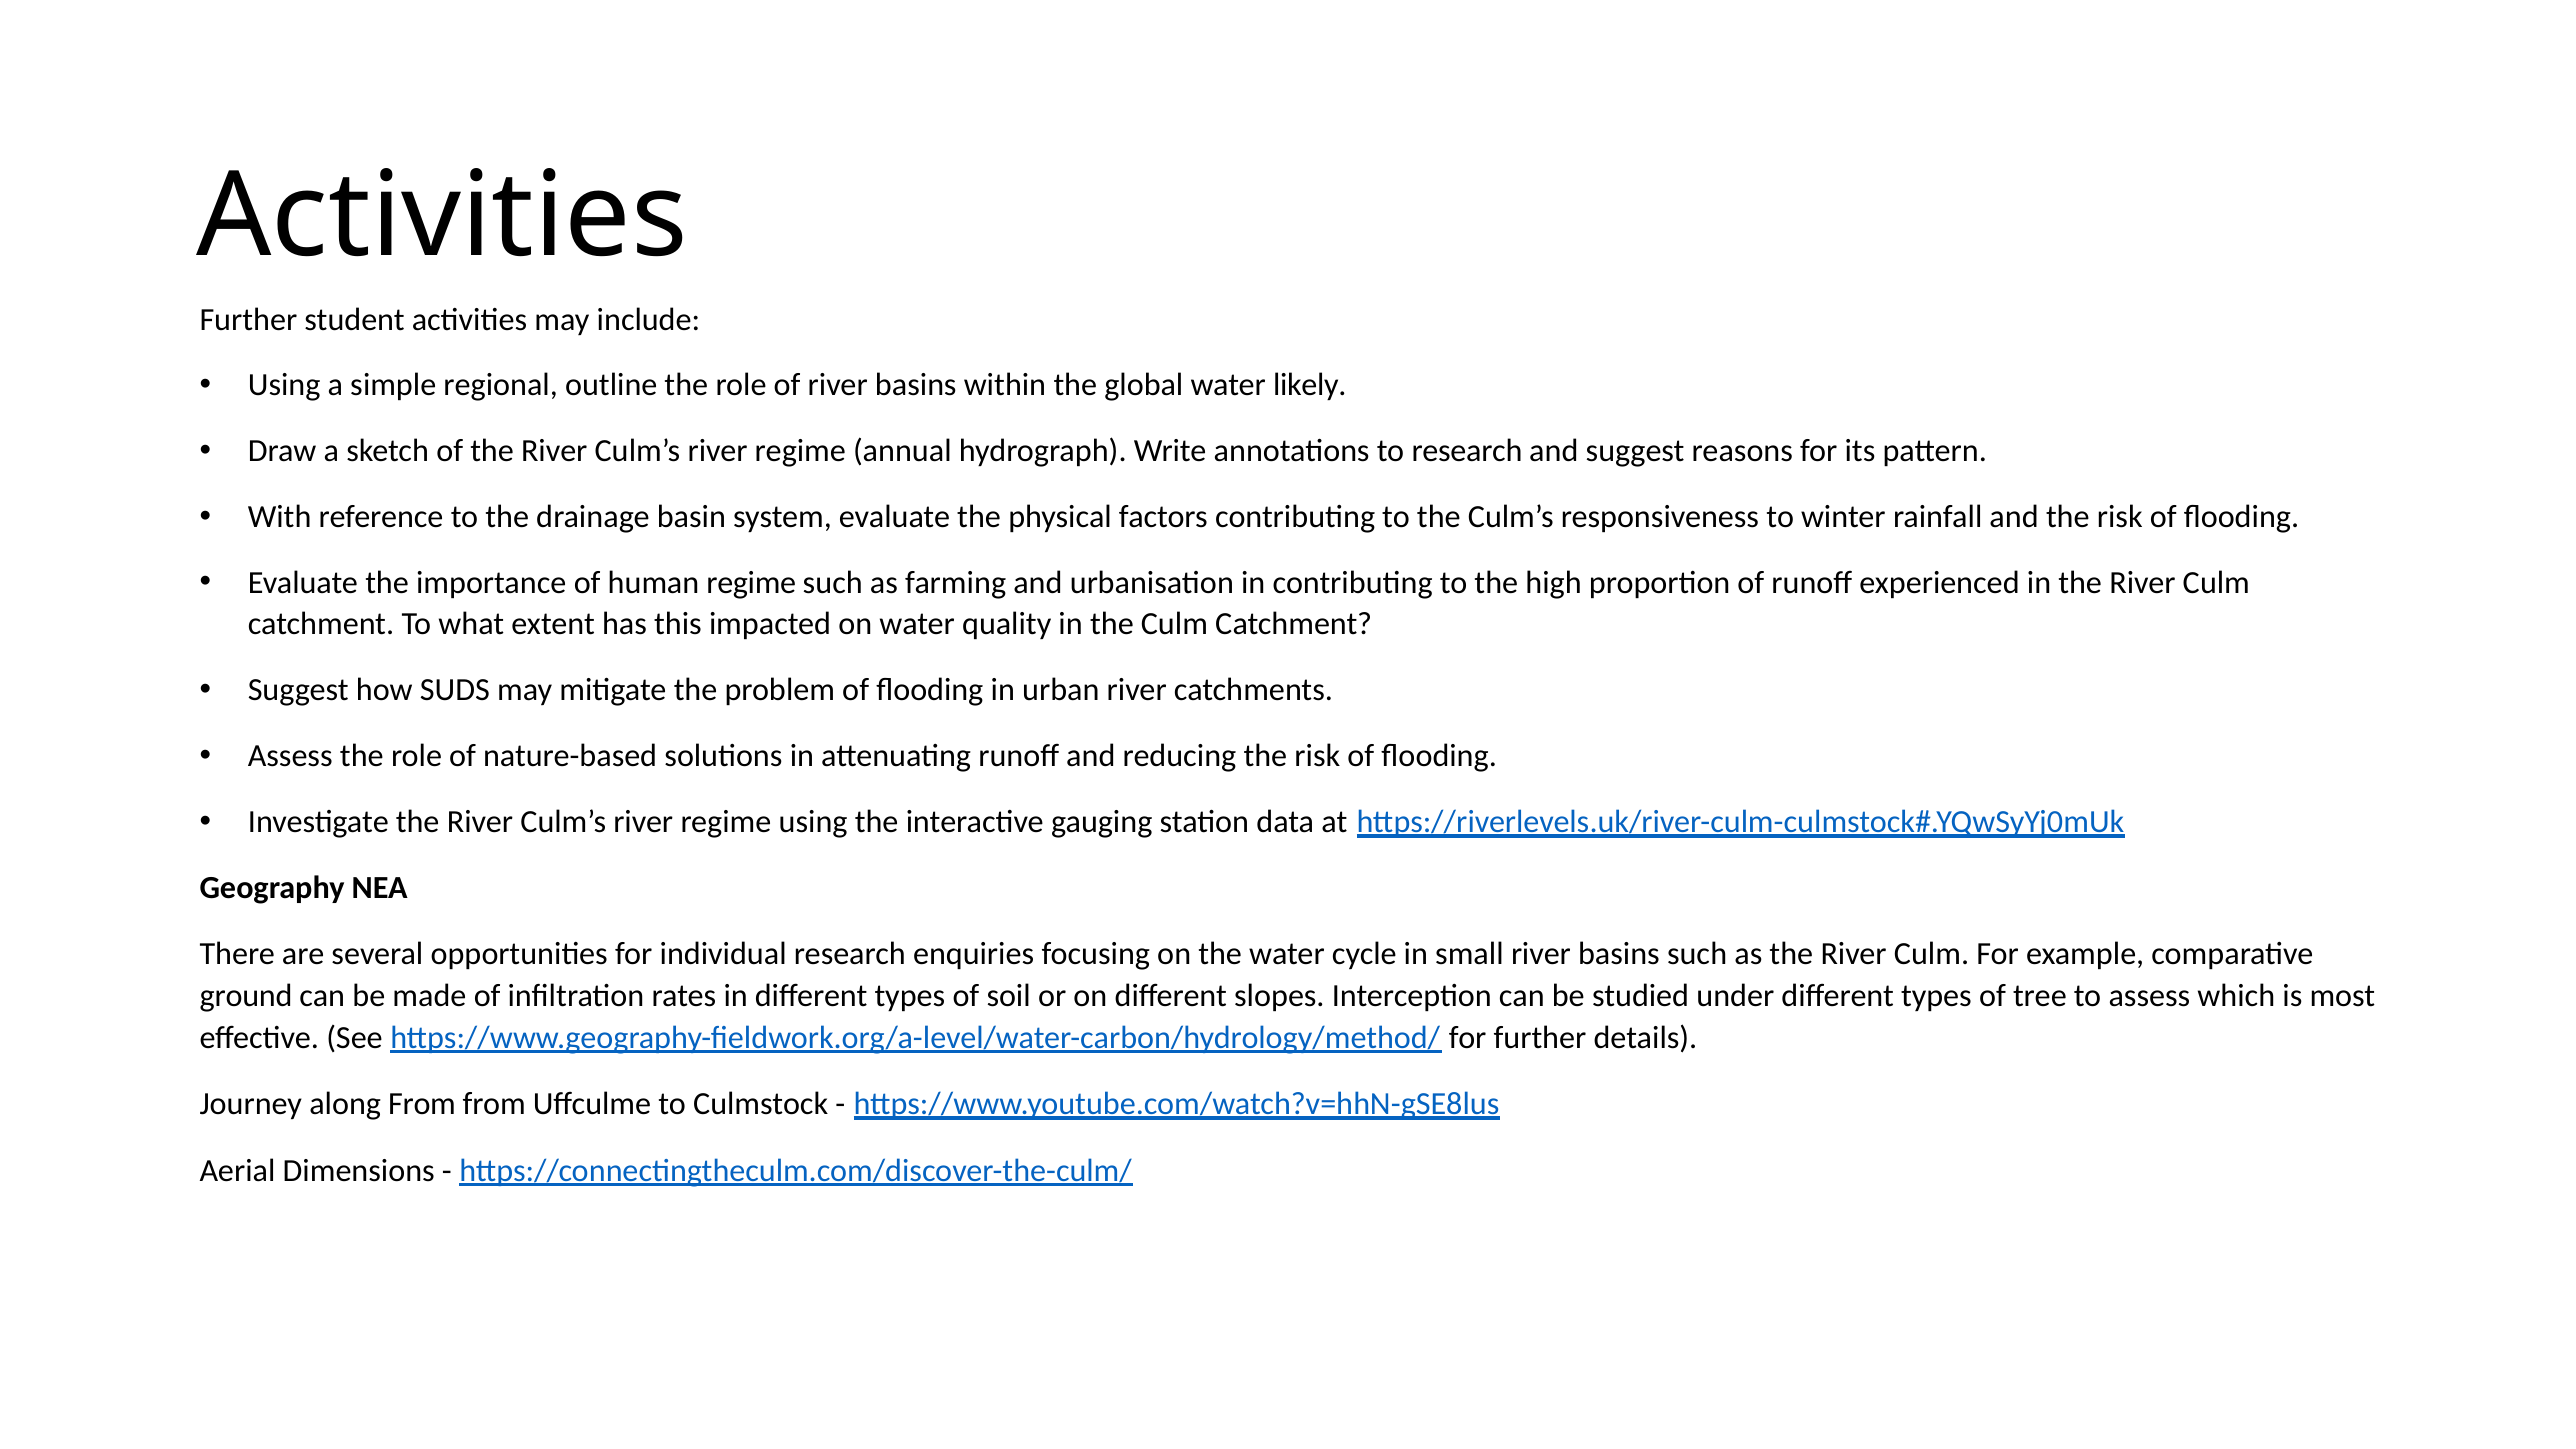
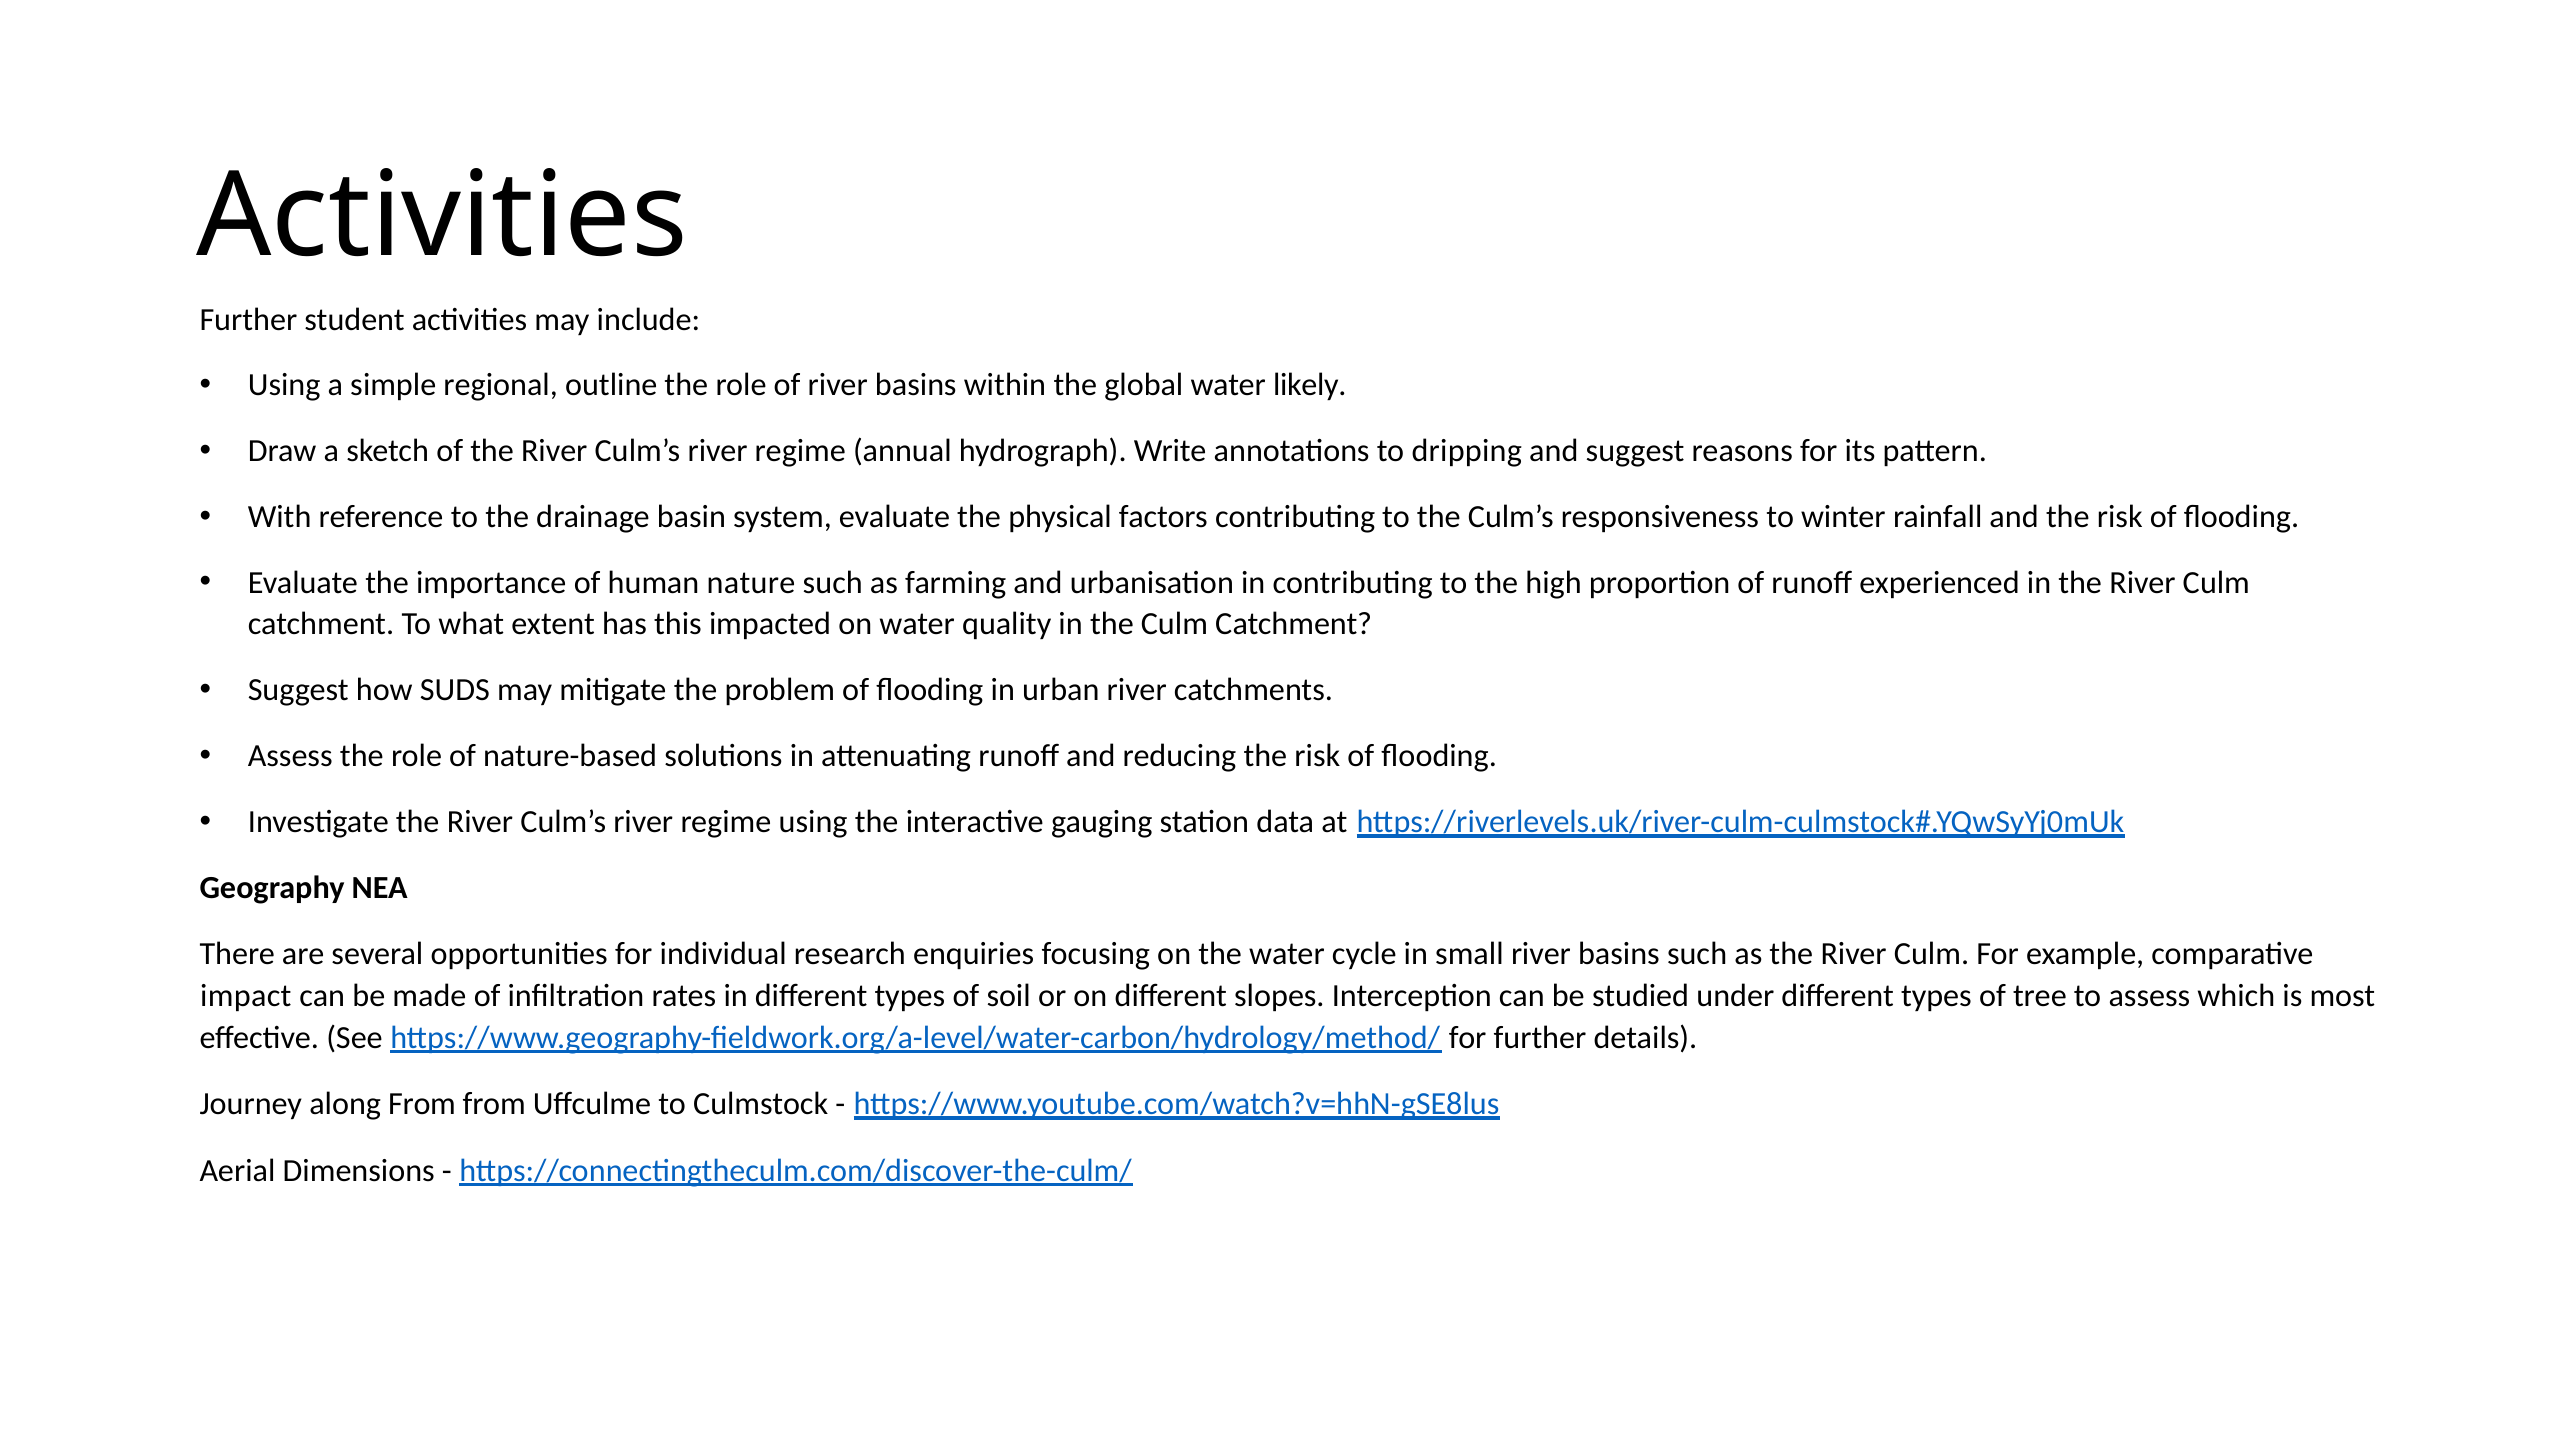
to research: research -> dripping
human regime: regime -> nature
ground: ground -> impact
